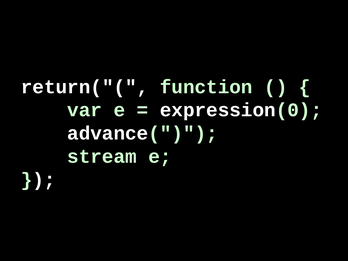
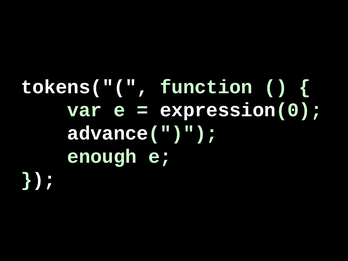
return("(: return("( -> tokens("(
stream: stream -> enough
